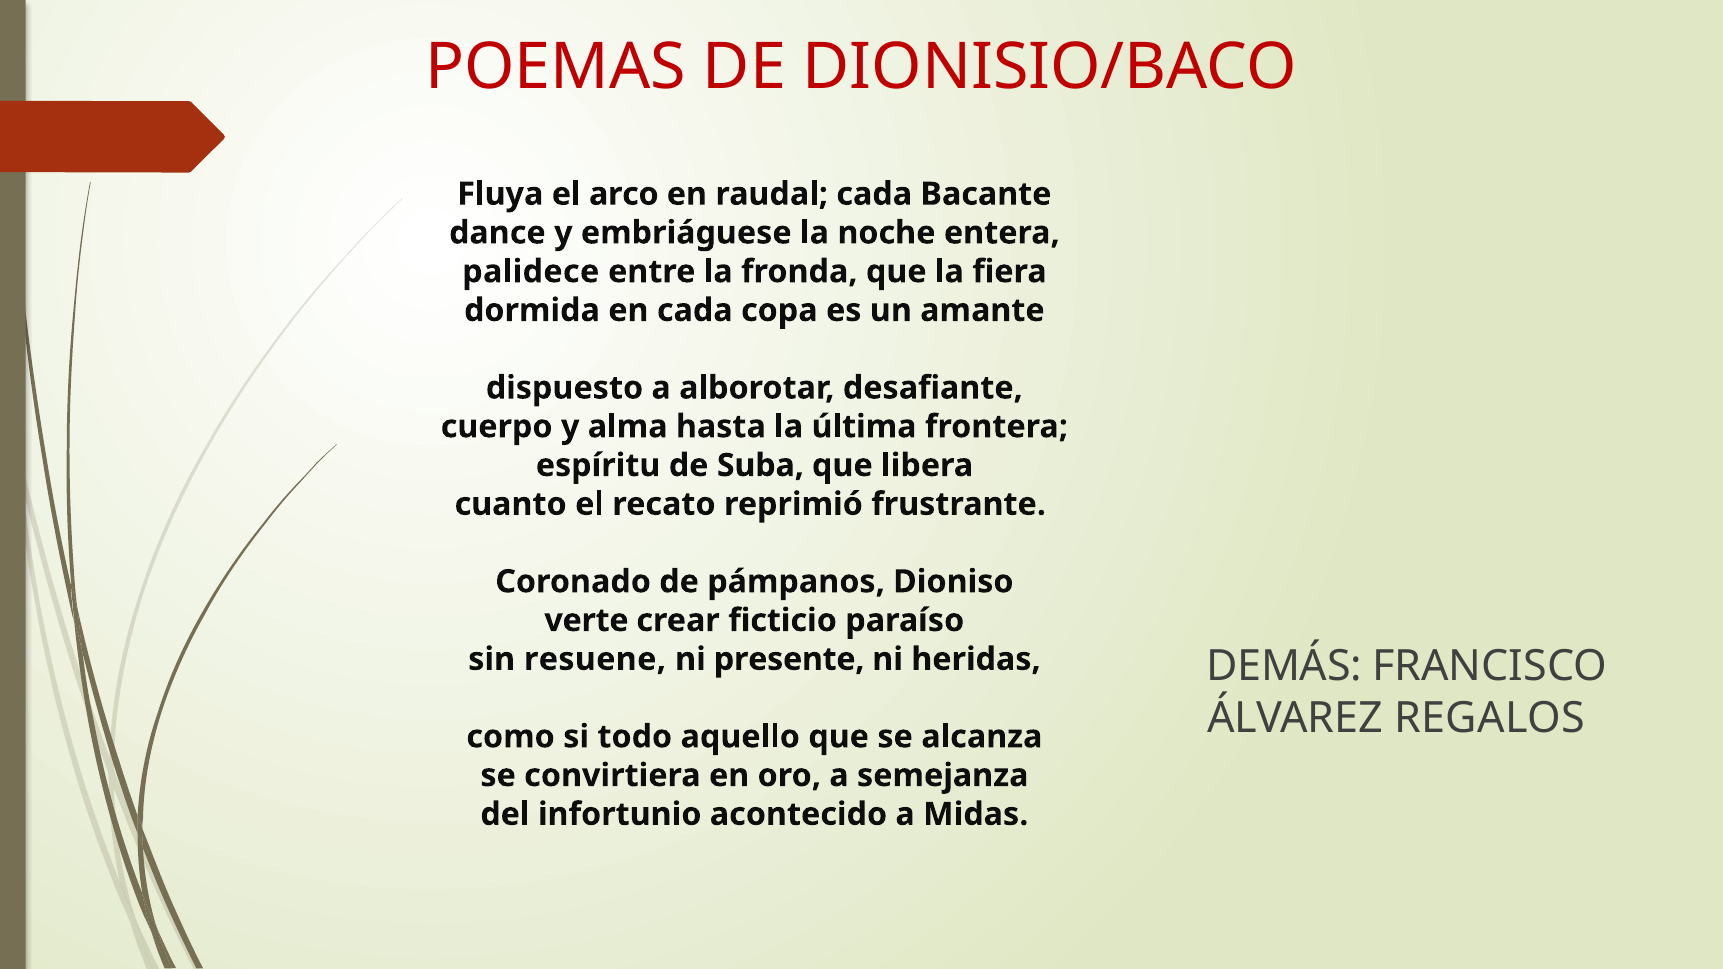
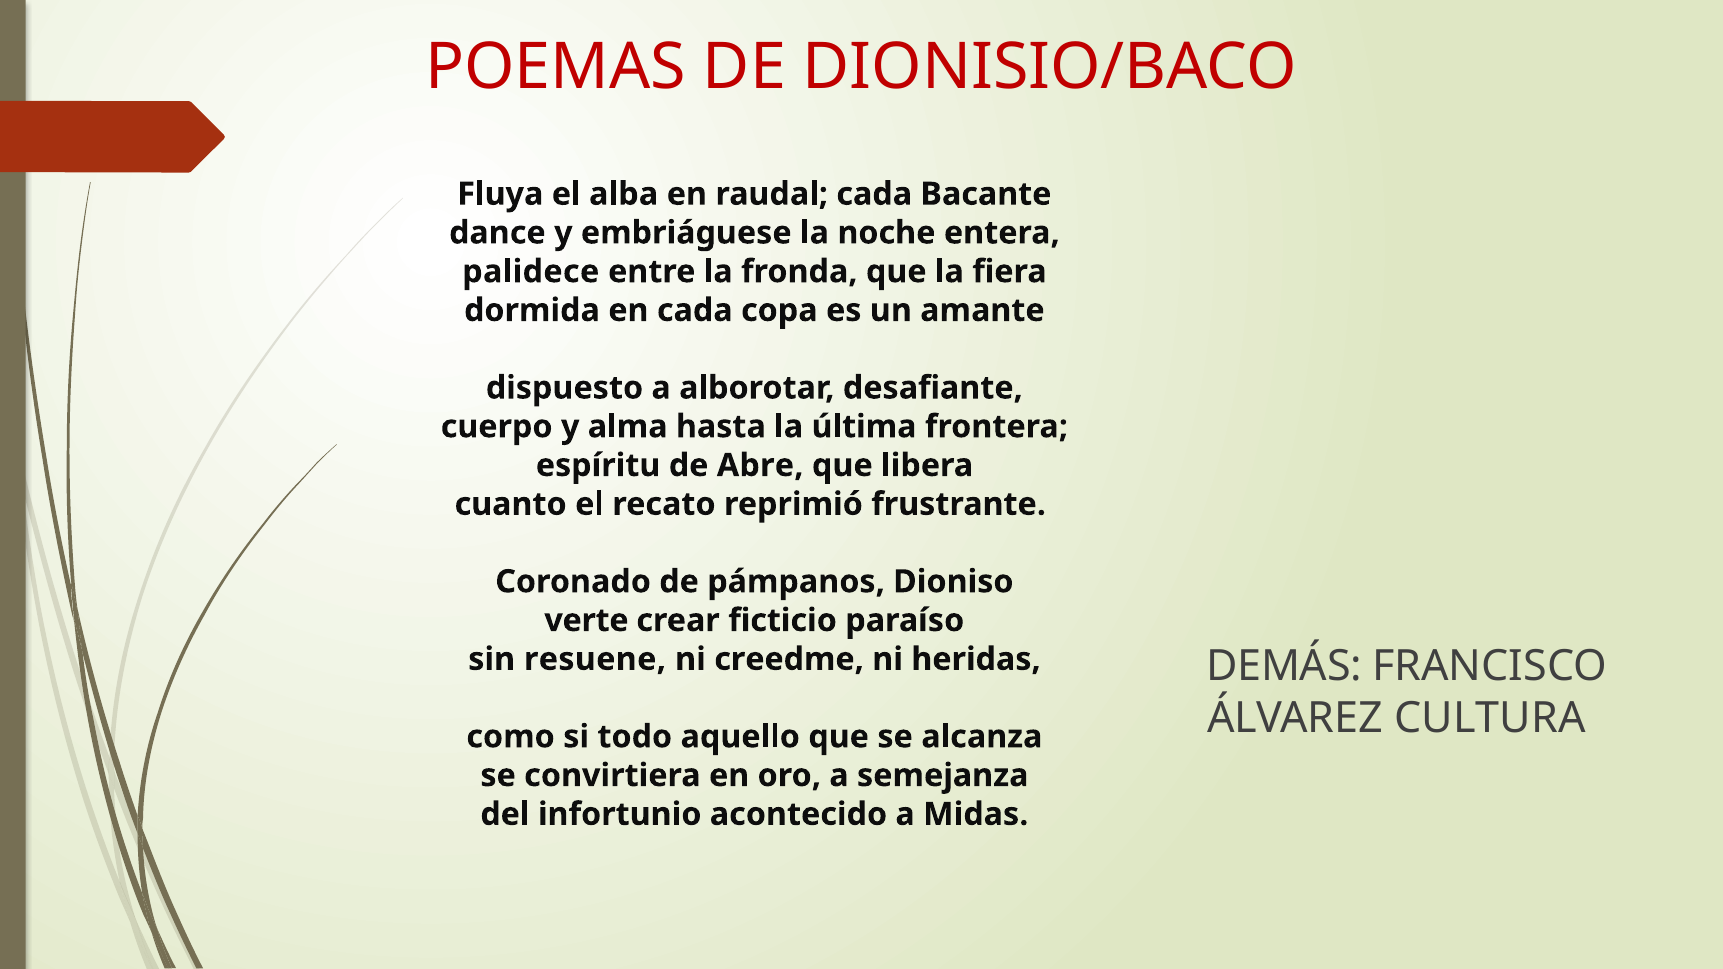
arco: arco -> alba
Suba: Suba -> Abre
presente: presente -> creedme
REGALOS: REGALOS -> CULTURA
